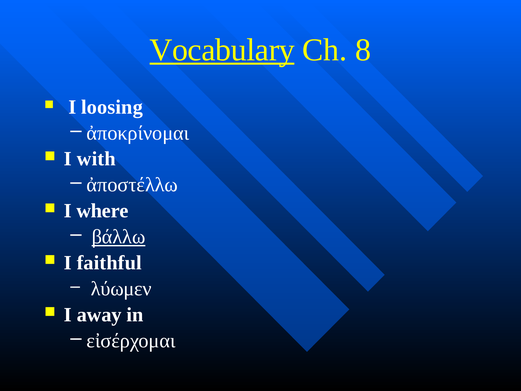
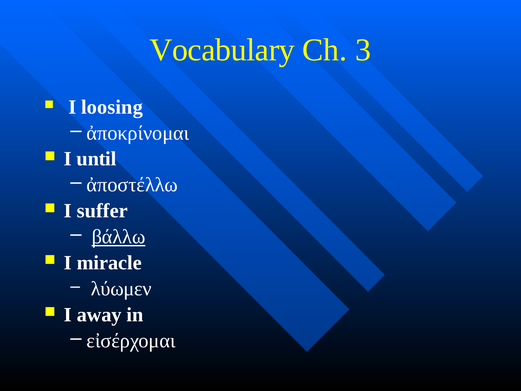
Vocabulary underline: present -> none
8: 8 -> 3
with: with -> until
where: where -> suffer
faithful: faithful -> miracle
